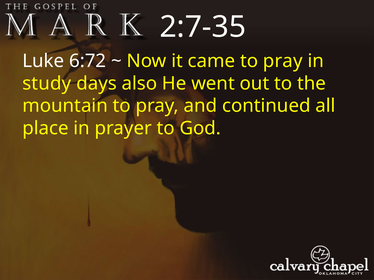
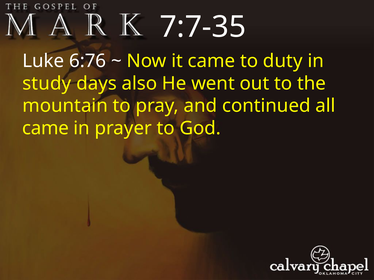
2:7-35: 2:7-35 -> 7:7-35
6:72: 6:72 -> 6:76
came to pray: pray -> duty
place at (45, 128): place -> came
